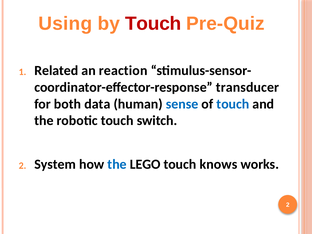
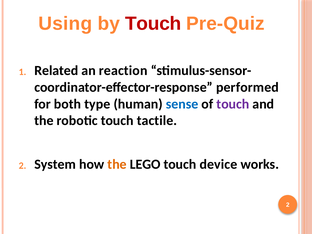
transducer: transducer -> performed
data: data -> type
touch at (233, 104) colour: blue -> purple
switch: switch -> tactile
the at (117, 164) colour: blue -> orange
knows: knows -> device
